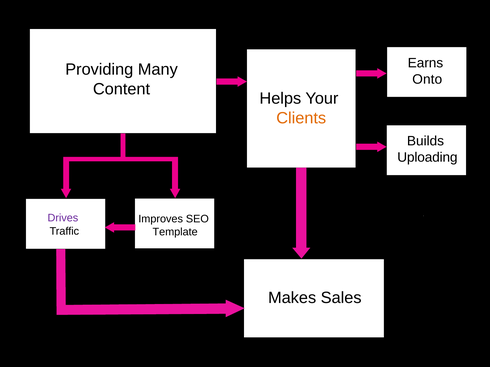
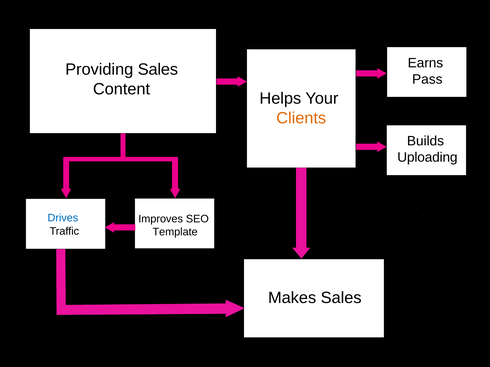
Providing Many: Many -> Sales
Onto: Onto -> Pass
Drives colour: purple -> blue
